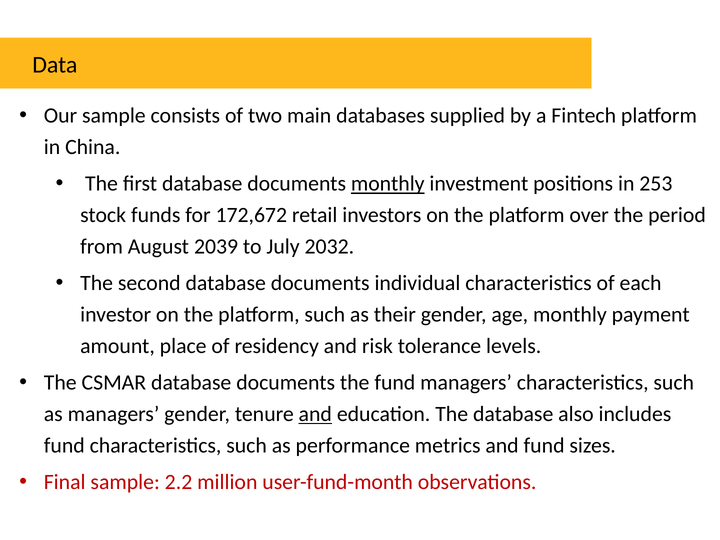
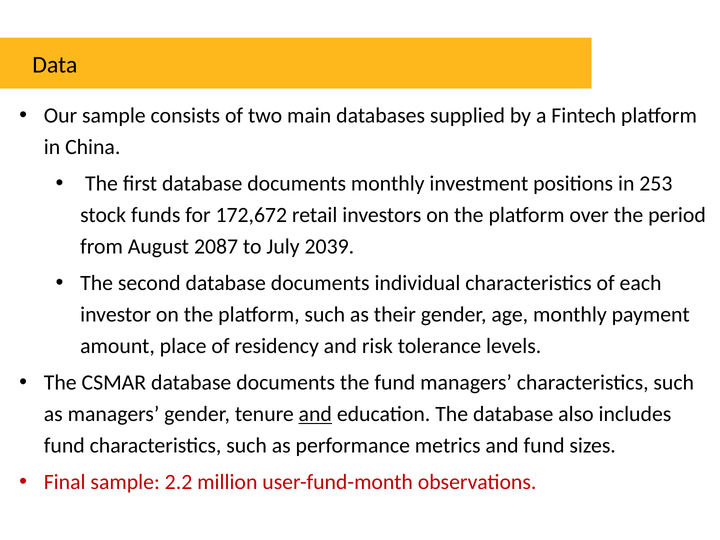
monthly at (388, 184) underline: present -> none
2039: 2039 -> 2087
2032: 2032 -> 2039
